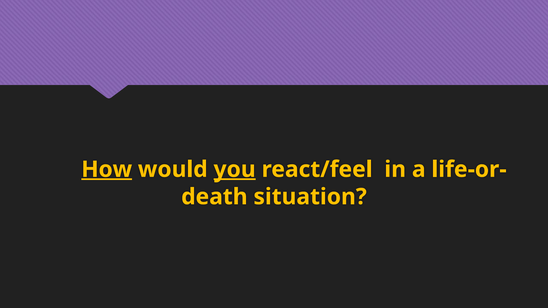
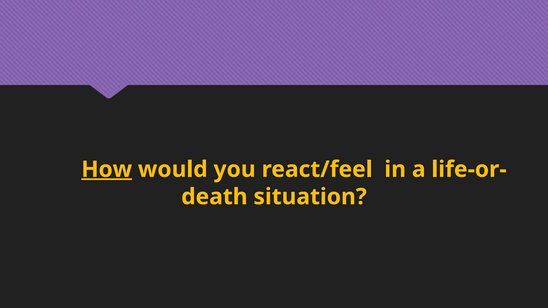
you underline: present -> none
